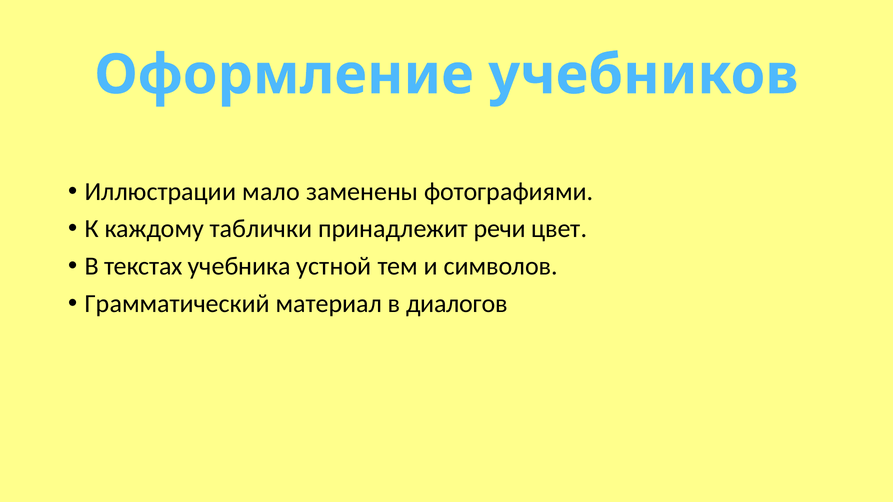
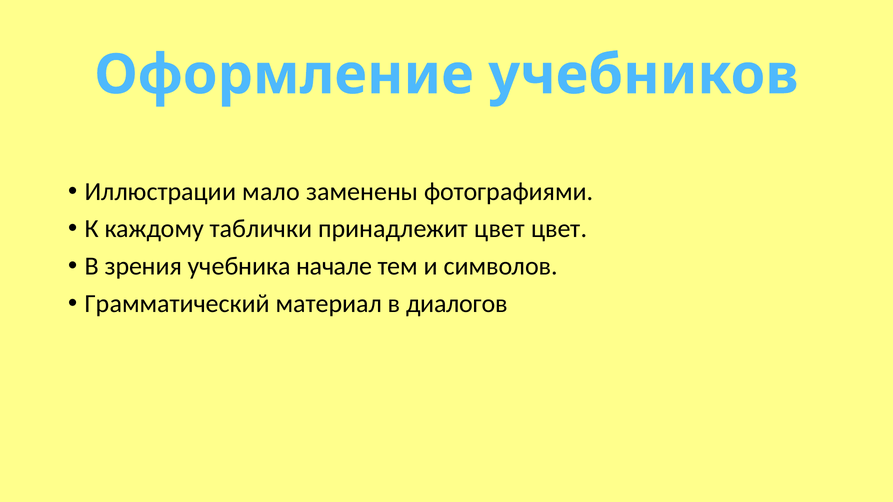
принадлежит речи: речи -> цвет
текстах: текстах -> зрения
устной: устной -> начале
